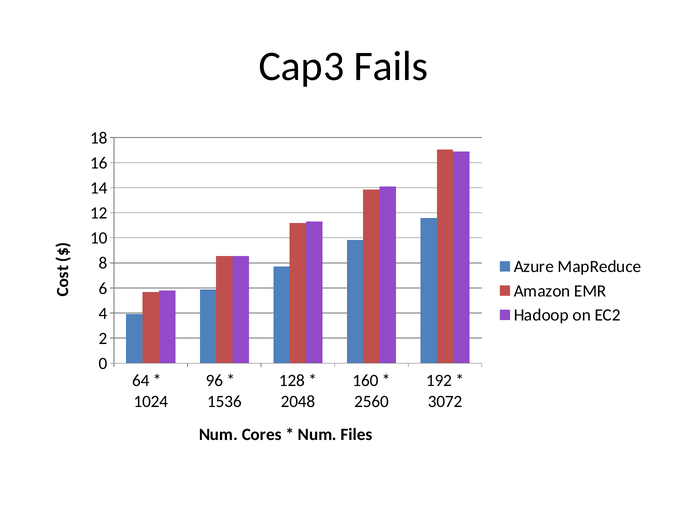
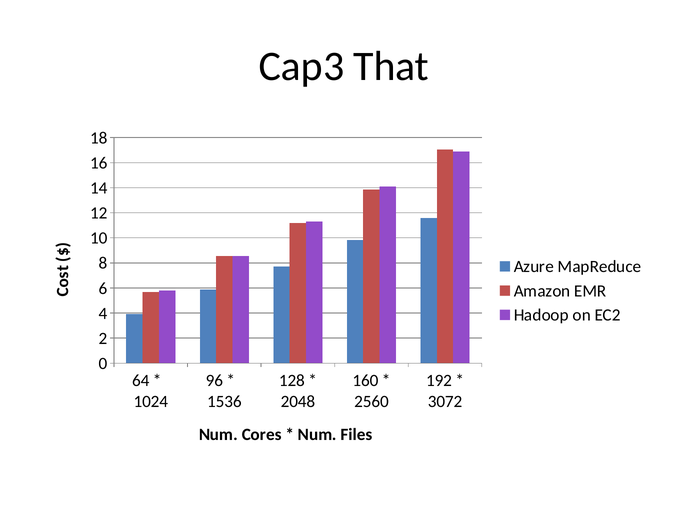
Fails: Fails -> That
